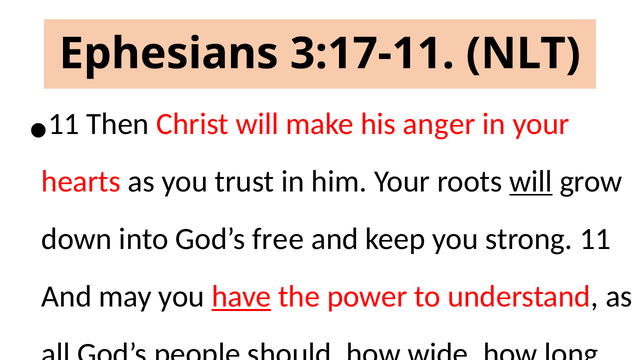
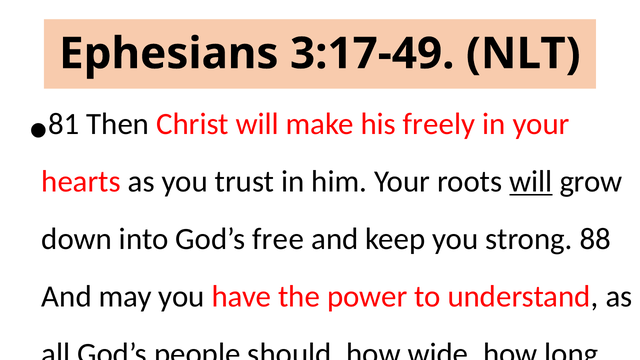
3:17-11: 3:17-11 -> 3:17-49
11 at (64, 124): 11 -> 81
anger: anger -> freely
strong 11: 11 -> 88
have underline: present -> none
